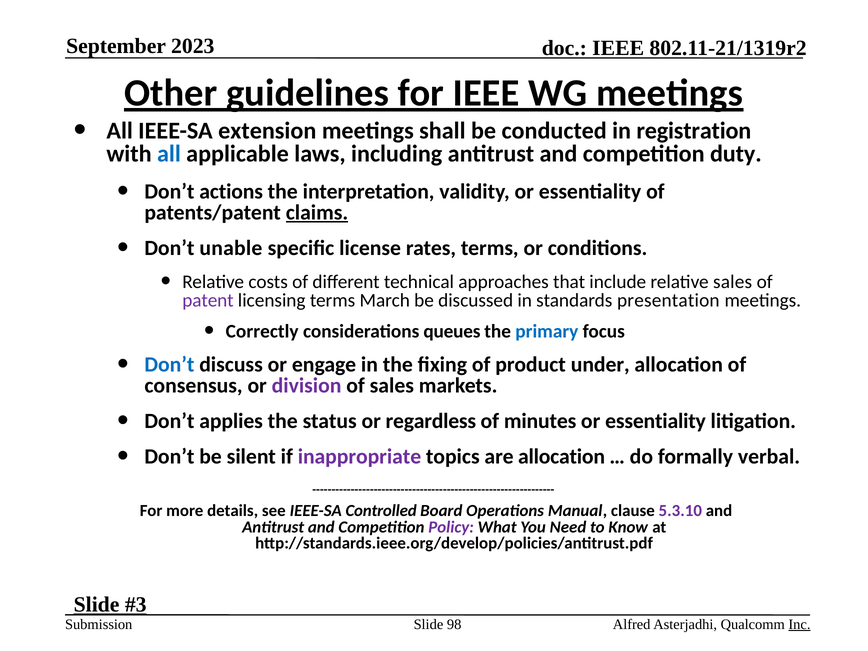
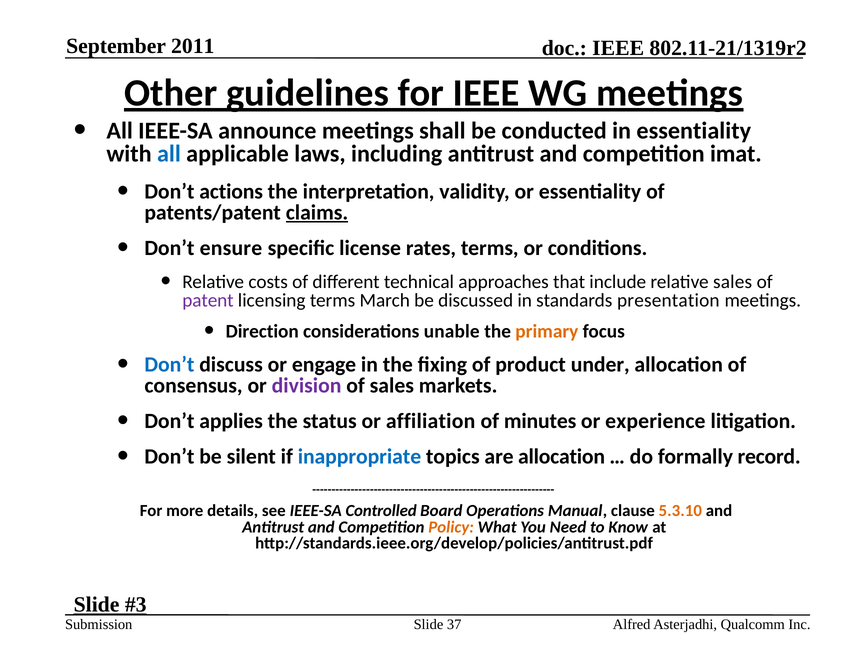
2023: 2023 -> 2011
extension: extension -> announce
in registration: registration -> essentiality
duty: duty -> imat
unable: unable -> ensure
Correctly: Correctly -> Direction
queues: queues -> unable
primary colour: blue -> orange
regardless: regardless -> affiliation
essentiality at (656, 421): essentiality -> experience
inappropriate colour: purple -> blue
verbal: verbal -> record
5.3.10 colour: purple -> orange
Policy colour: purple -> orange
98: 98 -> 37
Inc underline: present -> none
